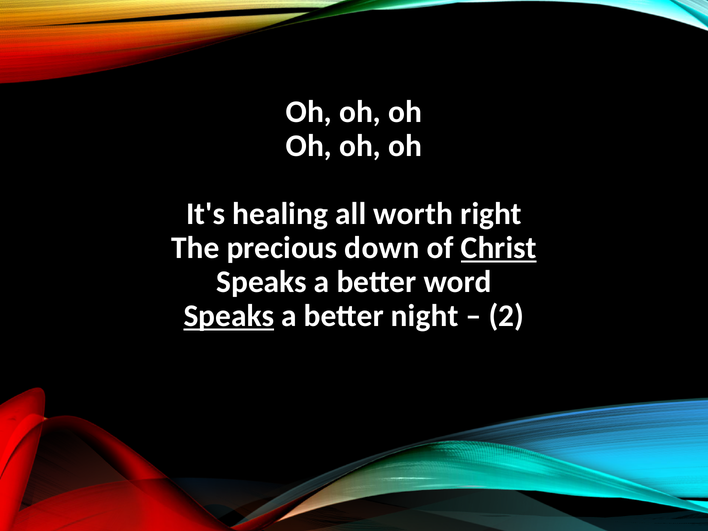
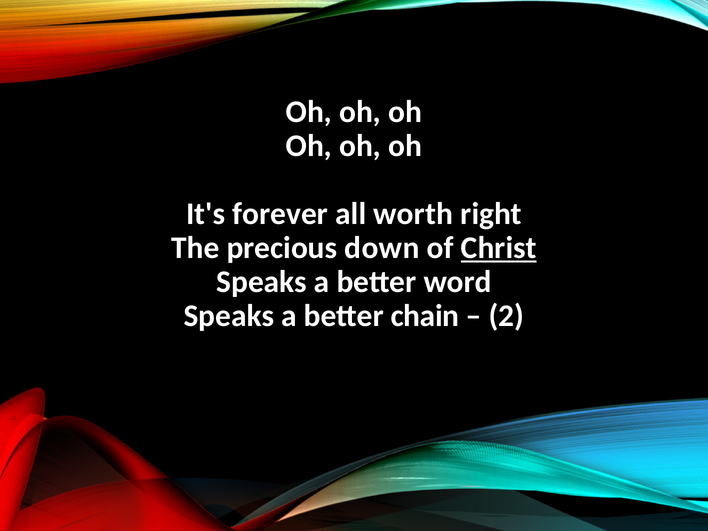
healing: healing -> forever
Speaks at (229, 316) underline: present -> none
night: night -> chain
